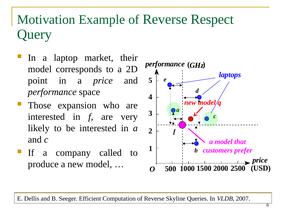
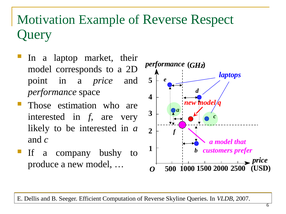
expansion: expansion -> estimation
called: called -> bushy
